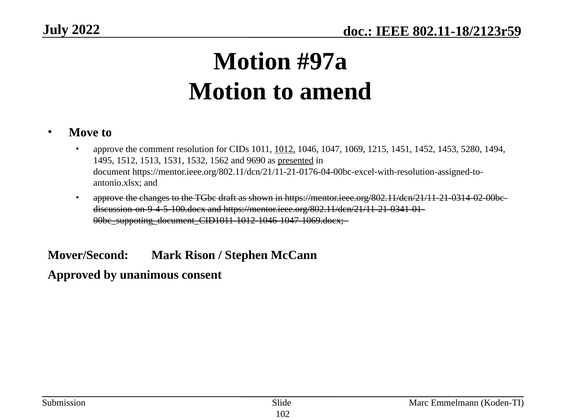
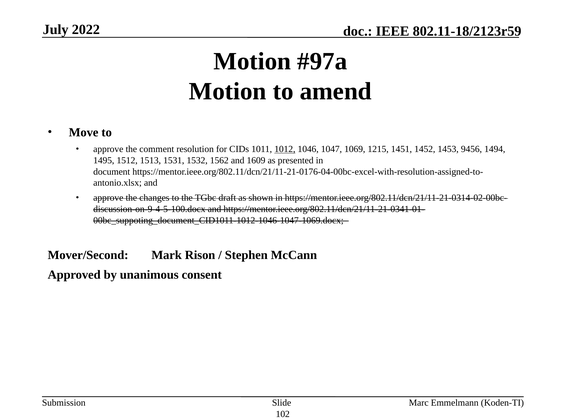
5280: 5280 -> 9456
9690: 9690 -> 1609
presented underline: present -> none
